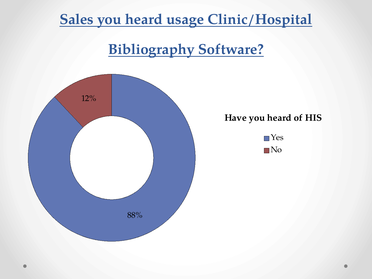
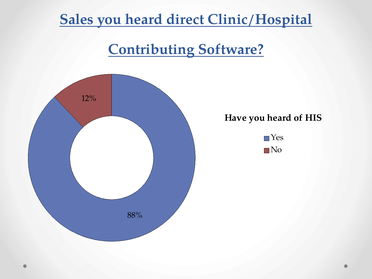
usage: usage -> direct
Bibliography: Bibliography -> Contributing
